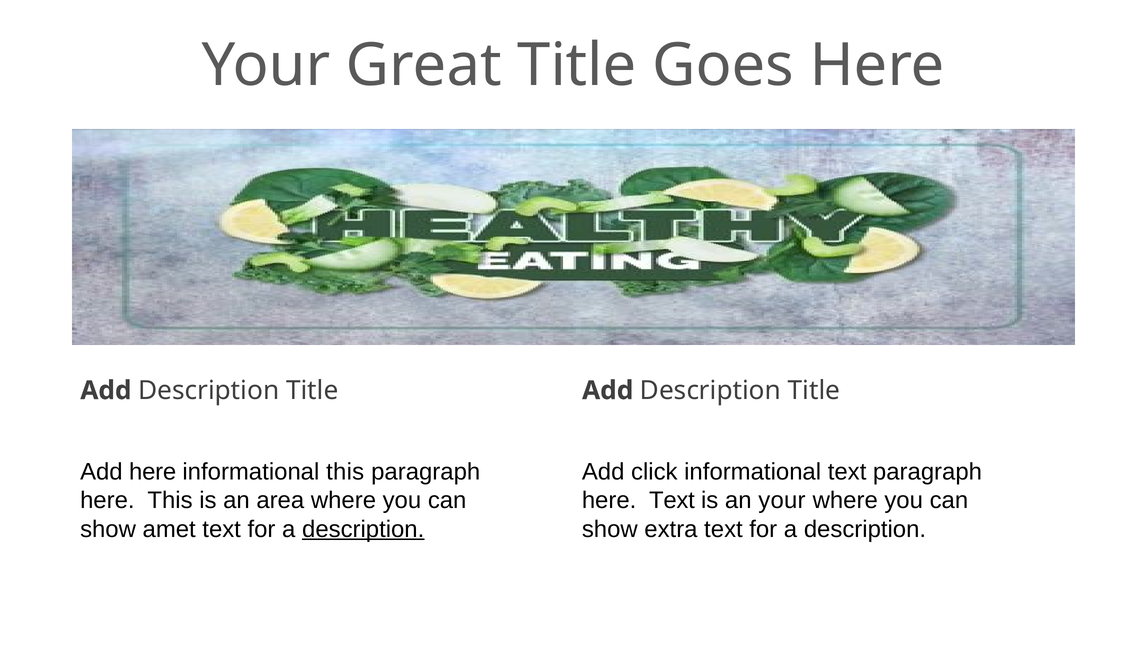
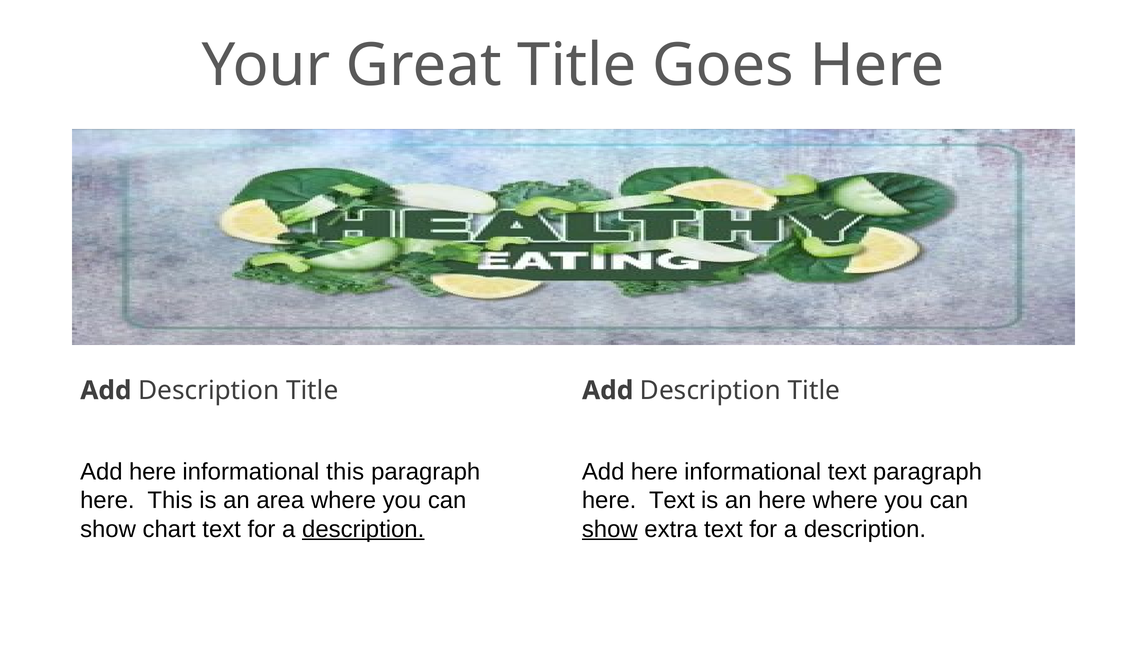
click at (654, 472): click -> here
an your: your -> here
amet: amet -> chart
show at (610, 529) underline: none -> present
